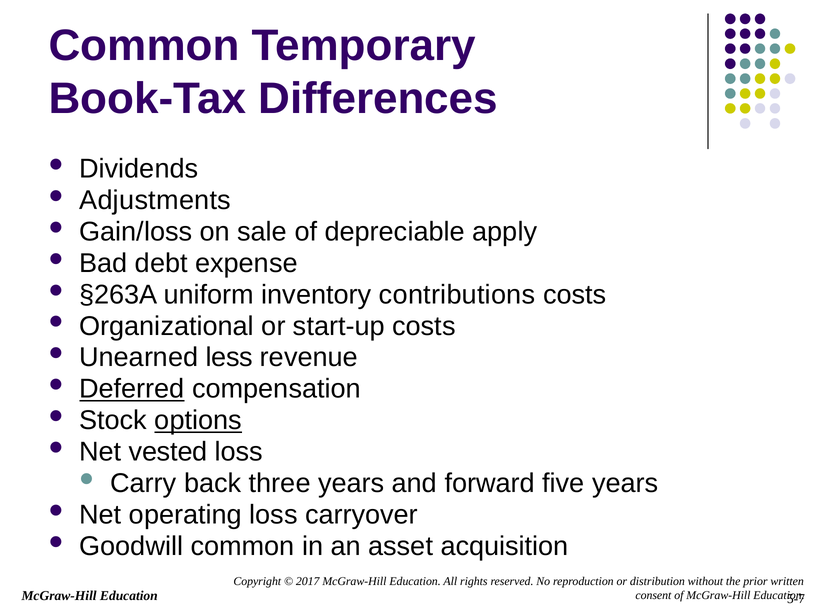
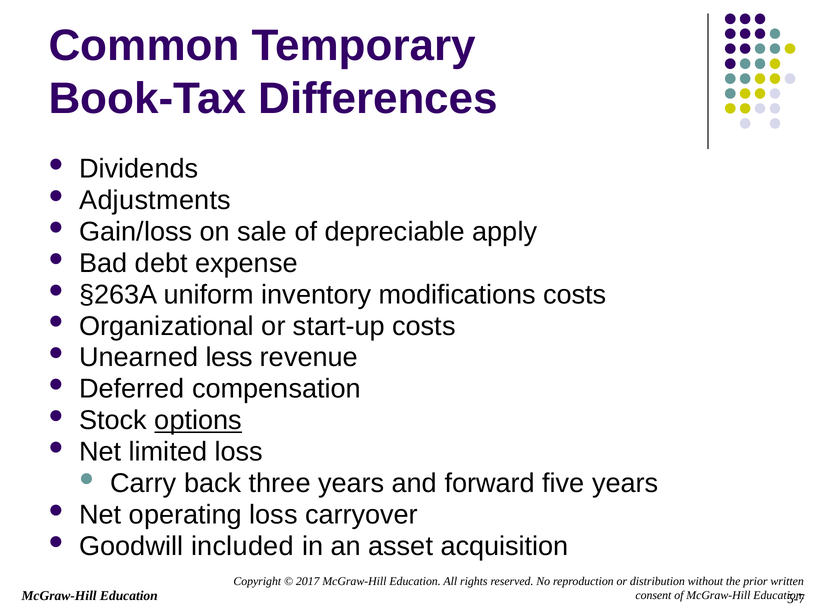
contributions: contributions -> modifications
Deferred underline: present -> none
vested: vested -> limited
Goodwill common: common -> included
